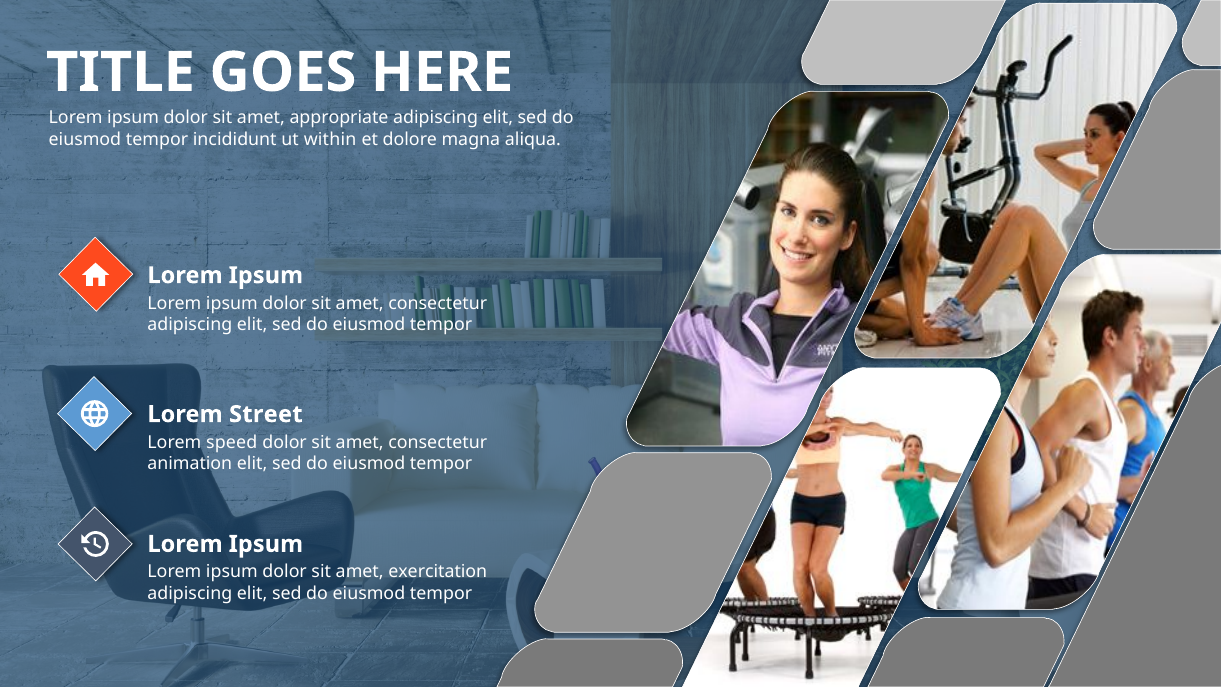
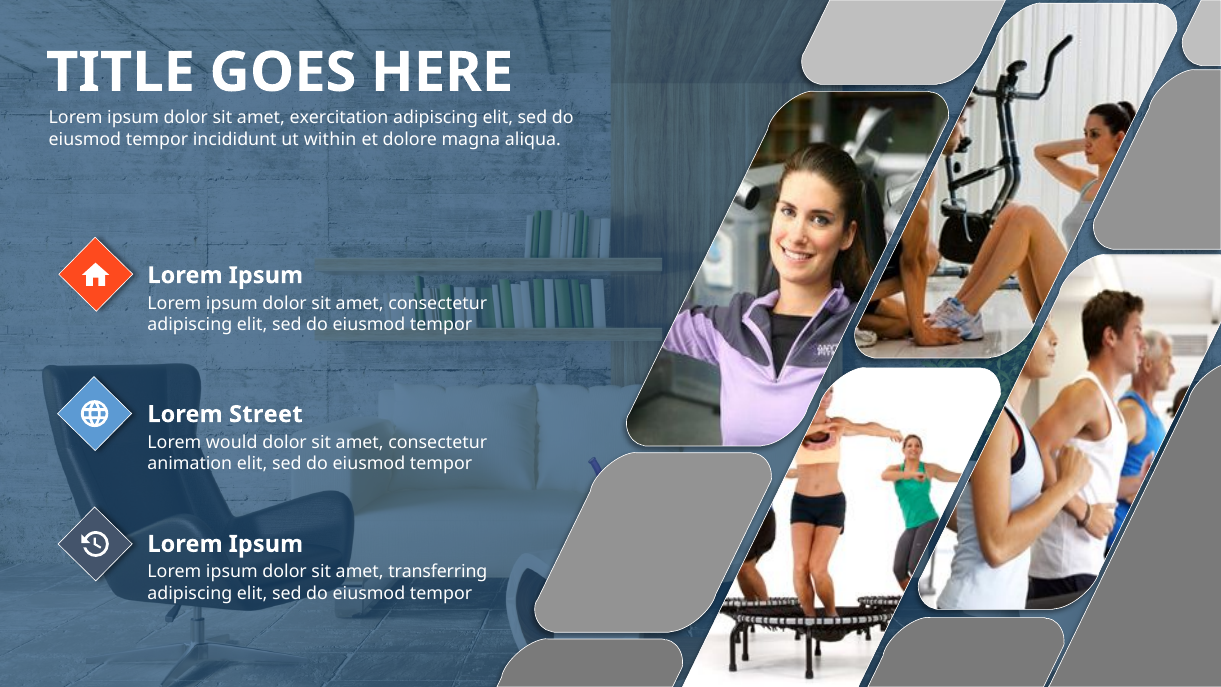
appropriate: appropriate -> exercitation
speed: speed -> would
exercitation: exercitation -> transferring
